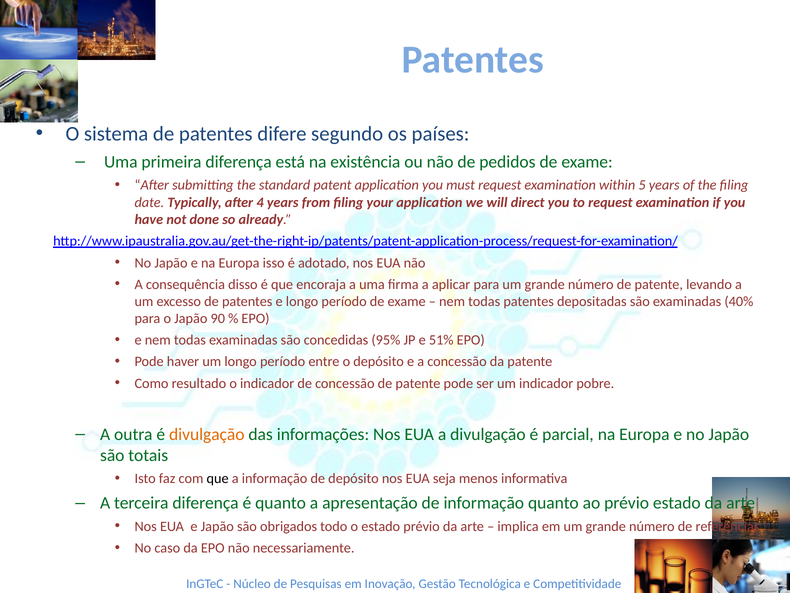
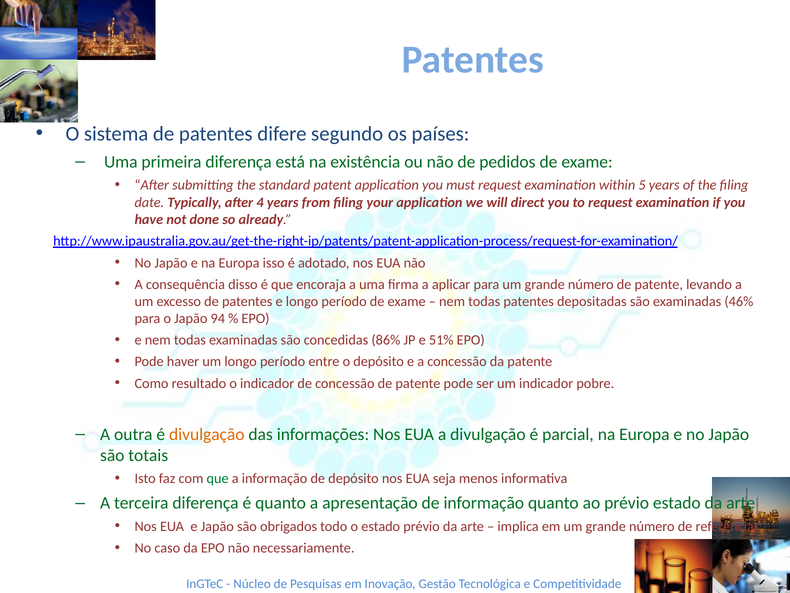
40%: 40% -> 46%
90: 90 -> 94
95%: 95% -> 86%
que at (218, 478) colour: black -> green
